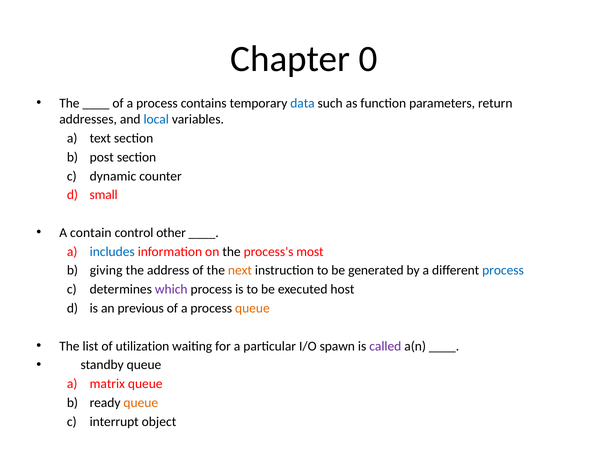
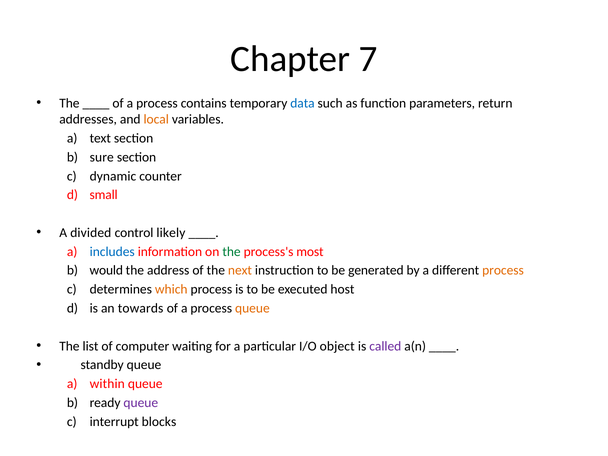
0: 0 -> 7
local colour: blue -> orange
post: post -> sure
contain: contain -> divided
other: other -> likely
the at (232, 252) colour: black -> green
giving: giving -> would
process at (503, 271) colour: blue -> orange
which colour: purple -> orange
previous: previous -> towards
utilization: utilization -> computer
spawn: spawn -> object
matrix: matrix -> within
queue at (141, 403) colour: orange -> purple
object: object -> blocks
